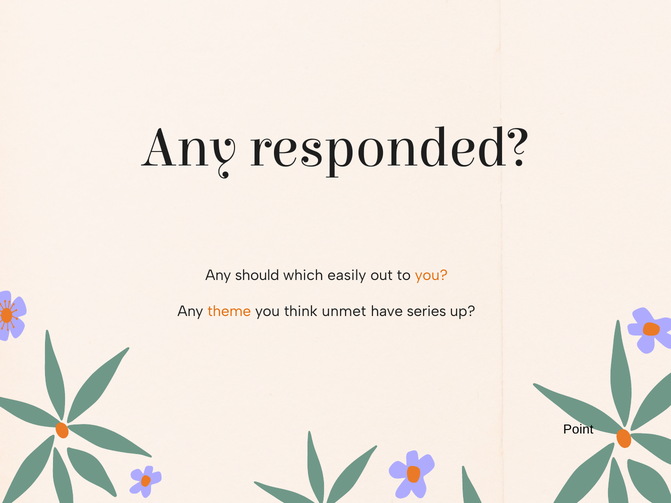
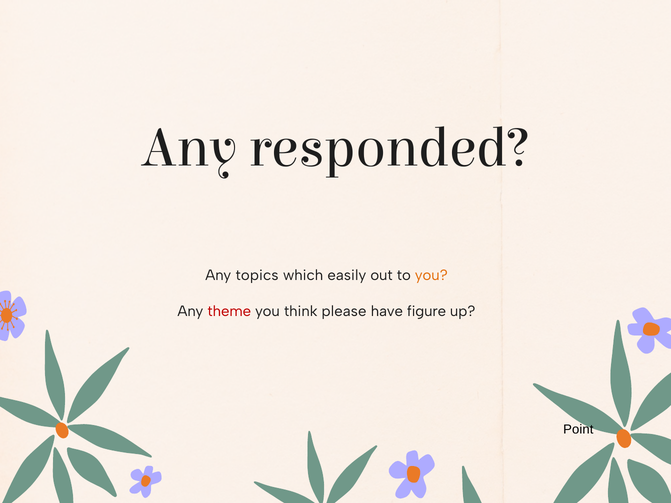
should: should -> topics
theme colour: orange -> red
unmet: unmet -> please
series: series -> figure
